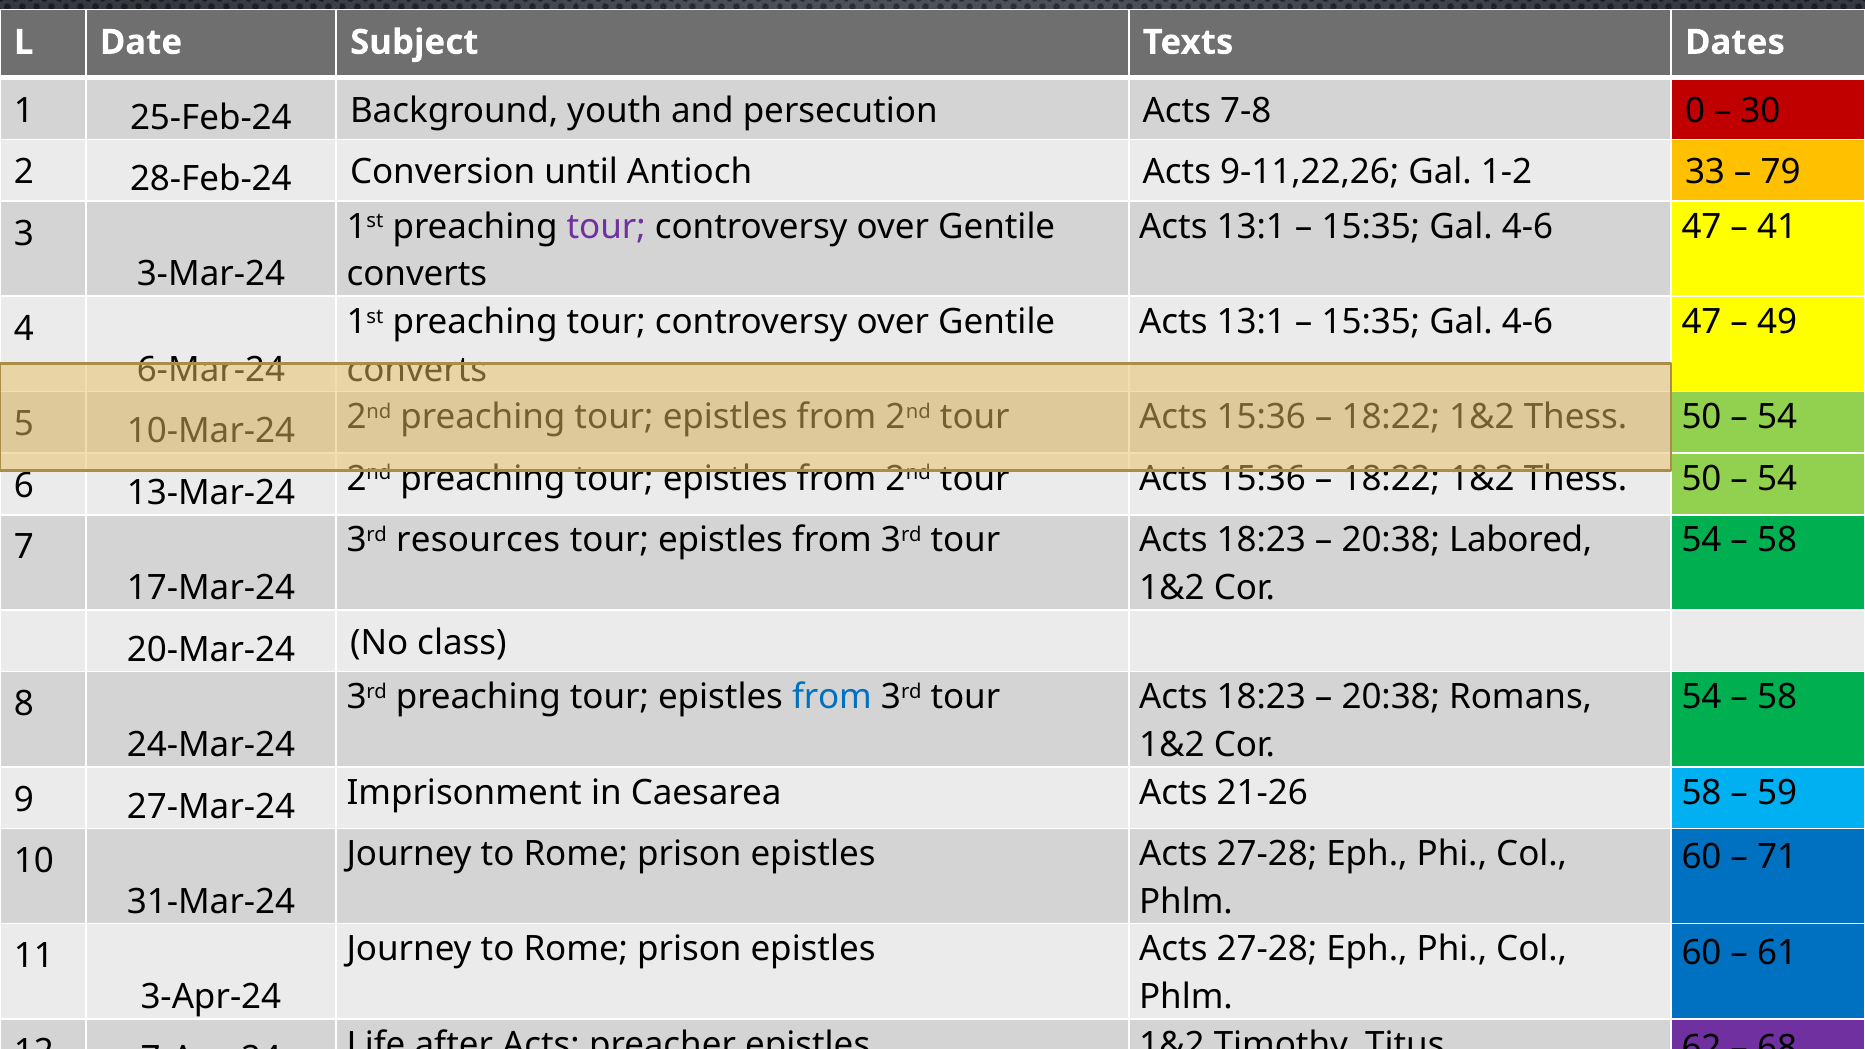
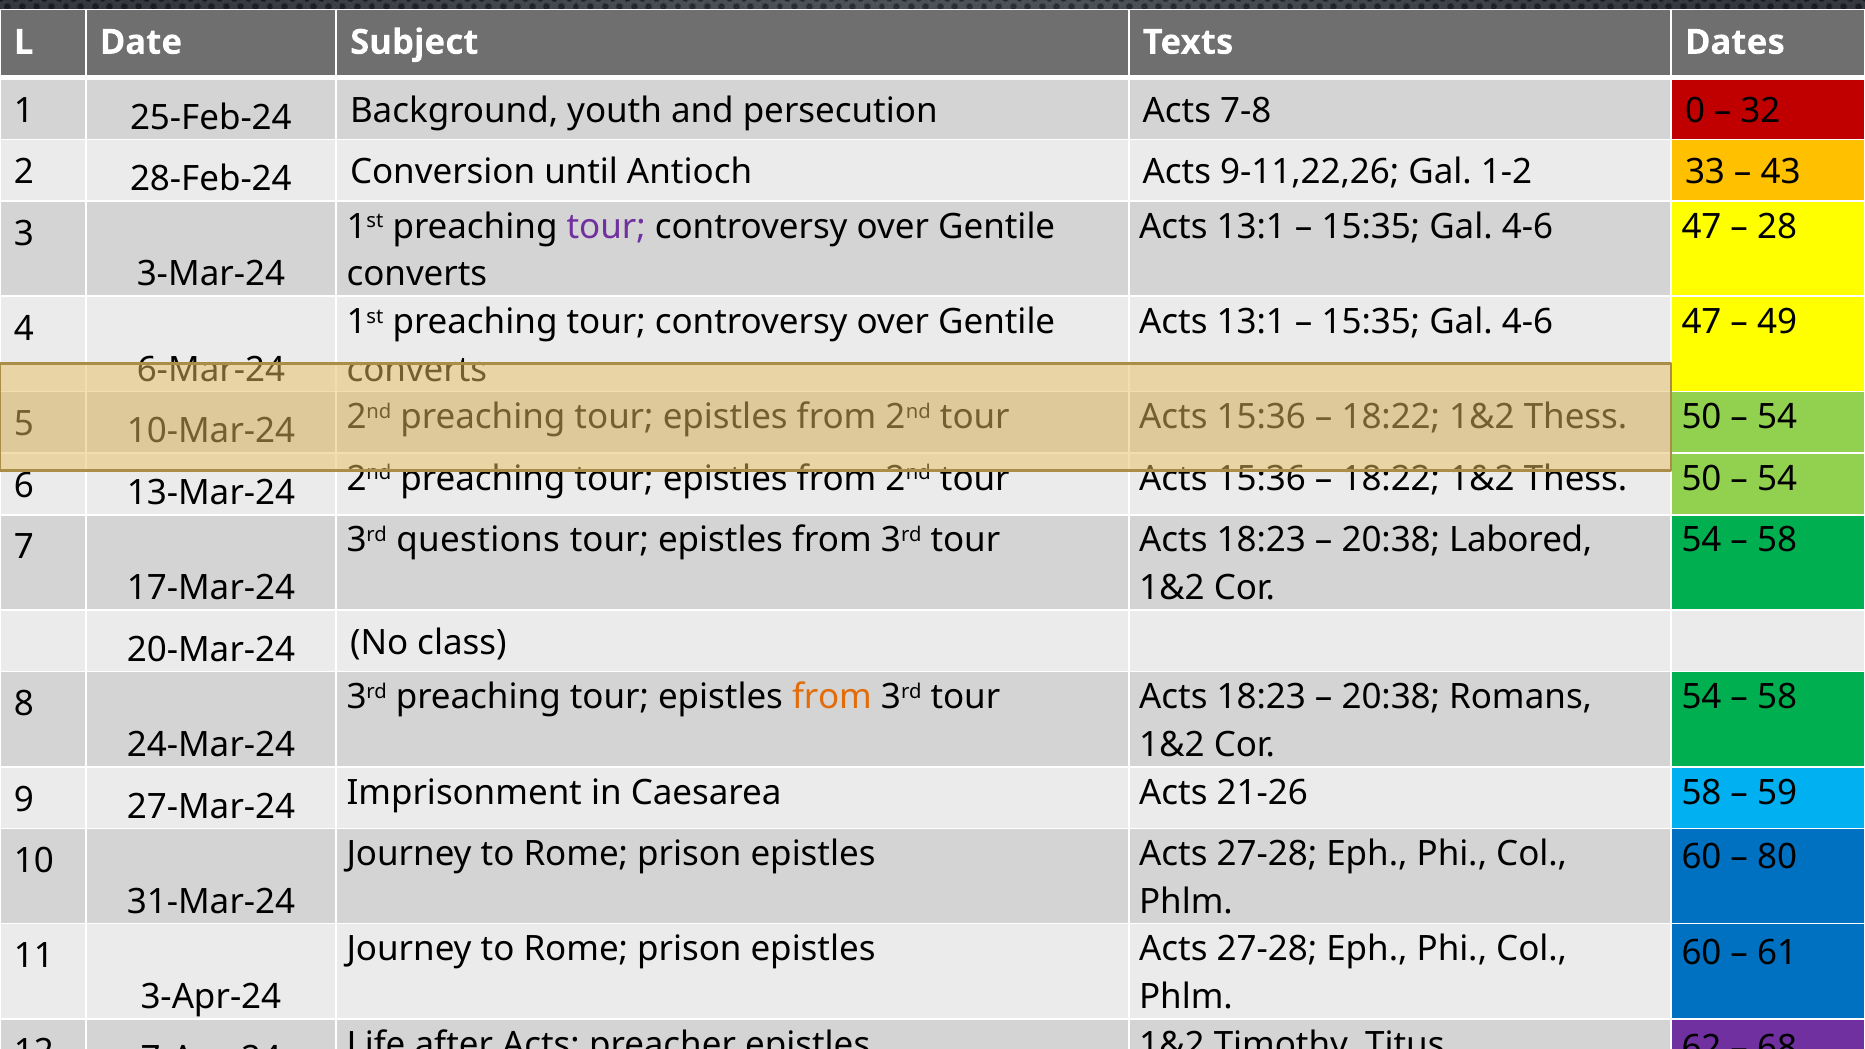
30: 30 -> 32
79: 79 -> 43
41: 41 -> 28
resources: resources -> questions
from at (832, 697) colour: blue -> orange
71: 71 -> 80
